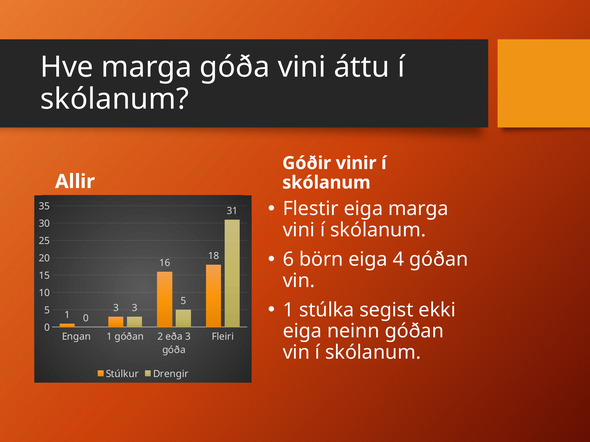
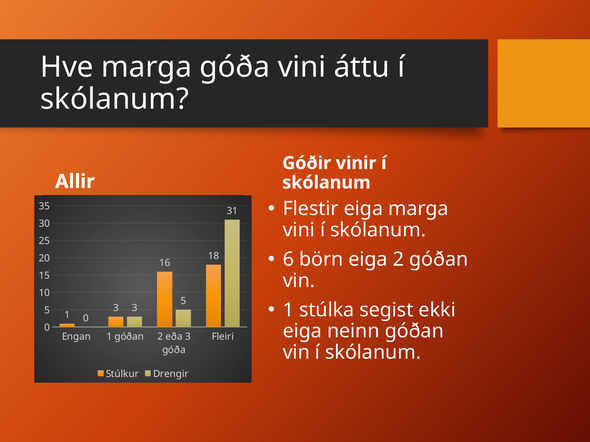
eiga 4: 4 -> 2
